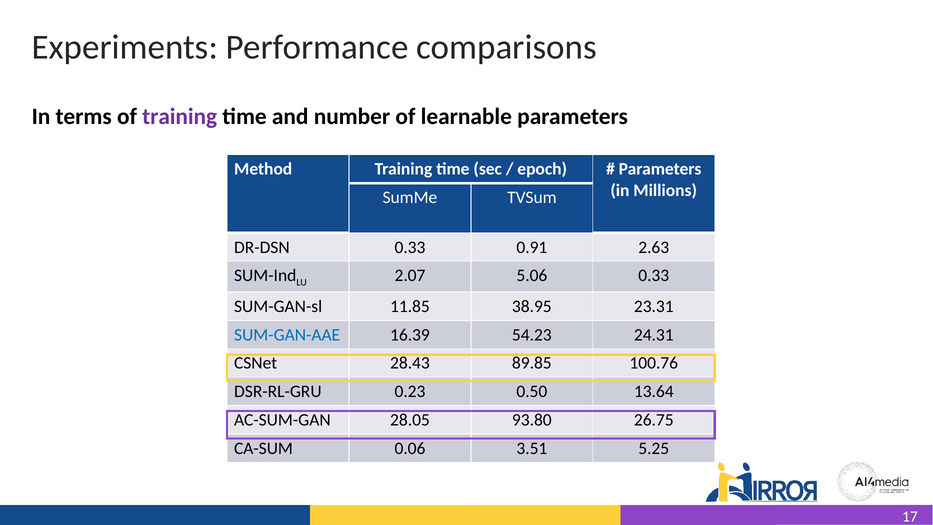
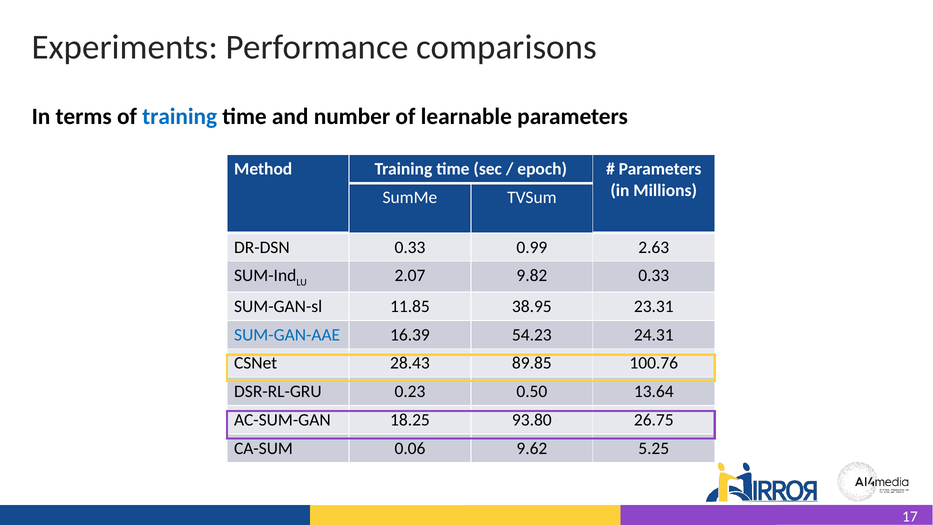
training at (180, 116) colour: purple -> blue
0.91: 0.91 -> 0.99
5.06: 5.06 -> 9.82
28.05: 28.05 -> 18.25
3.51: 3.51 -> 9.62
